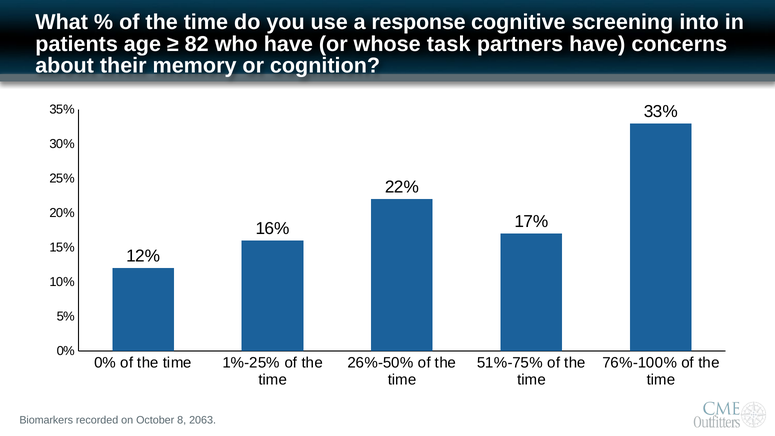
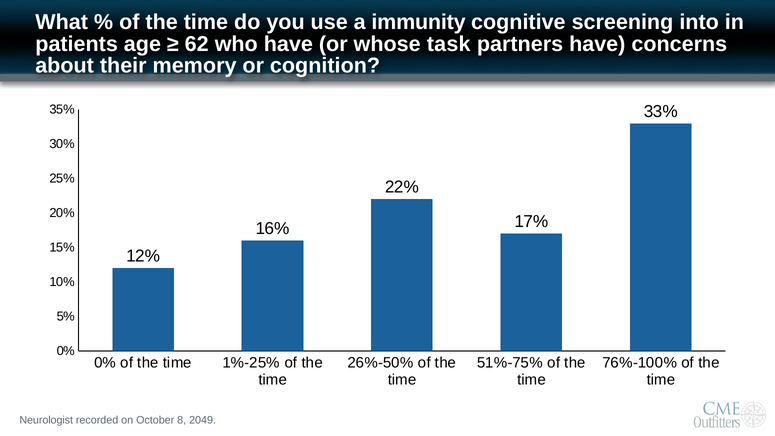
response: response -> immunity
82: 82 -> 62
Biomarkers: Biomarkers -> Neurologist
2063: 2063 -> 2049
